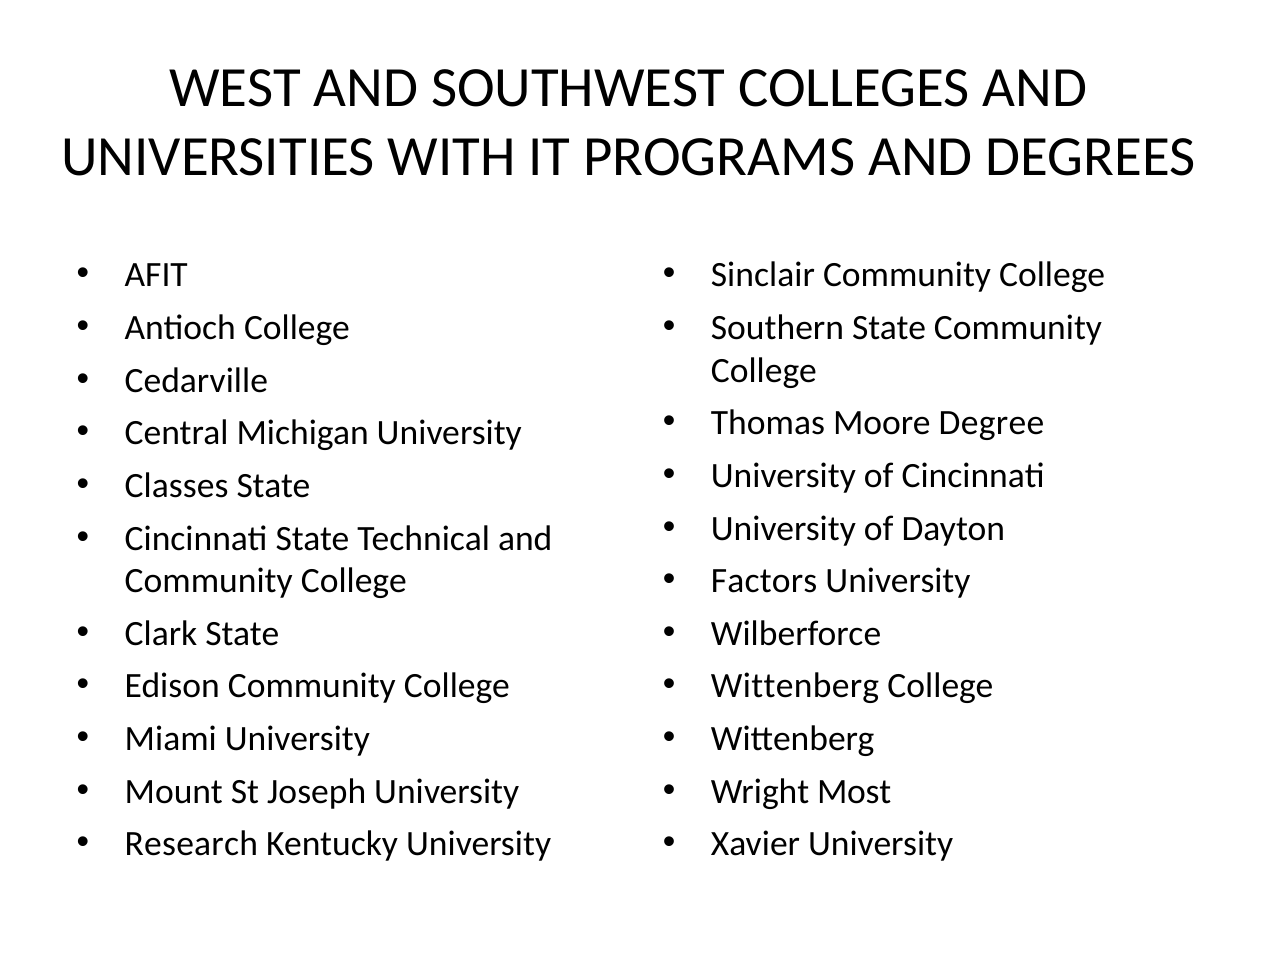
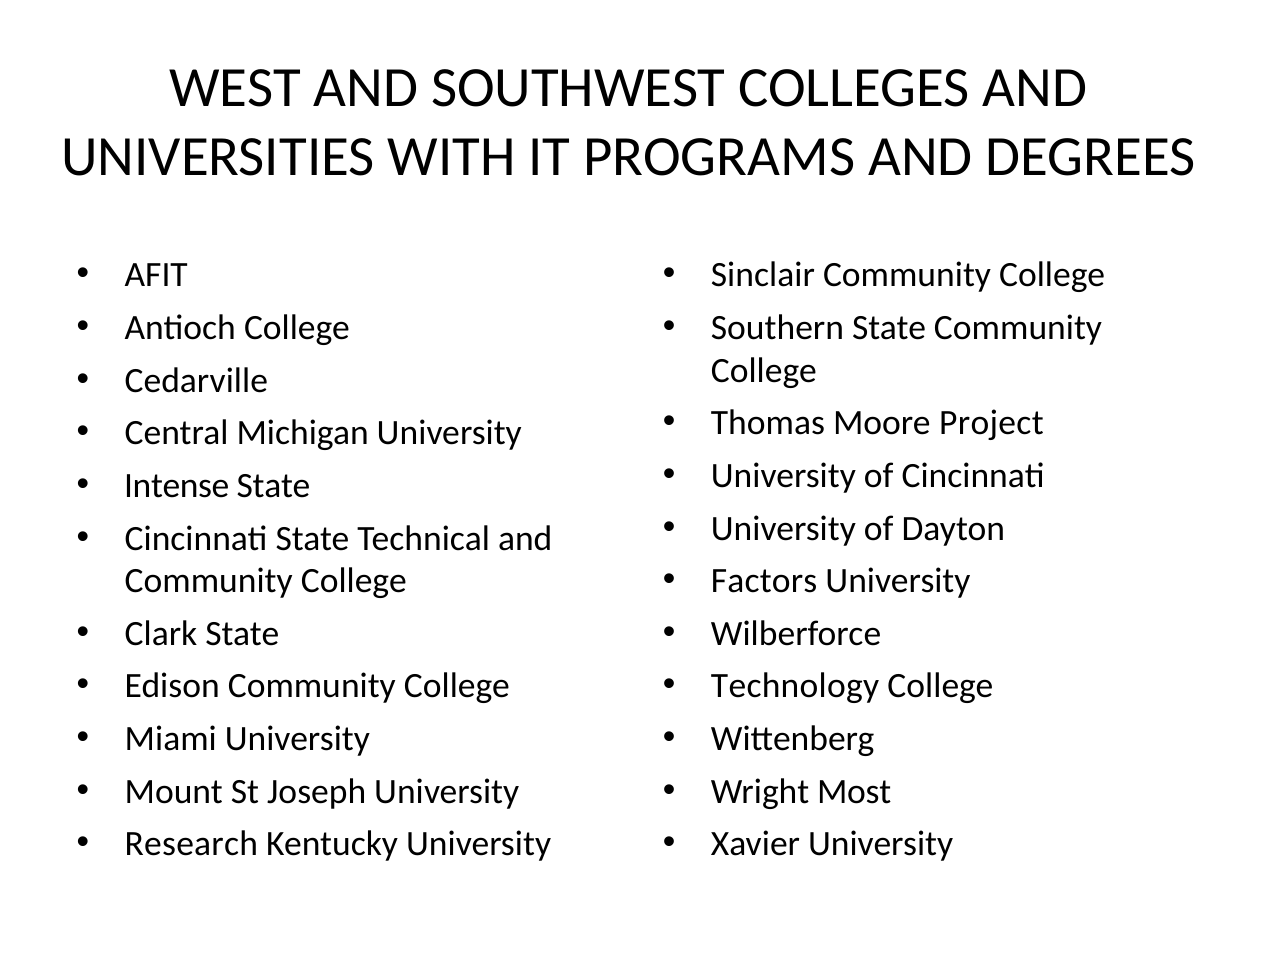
Degree: Degree -> Project
Classes: Classes -> Intense
Wittenberg at (795, 686): Wittenberg -> Technology
